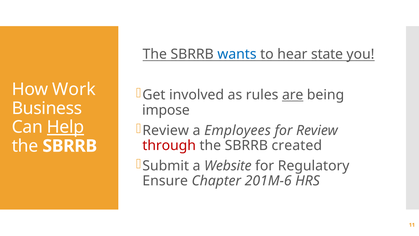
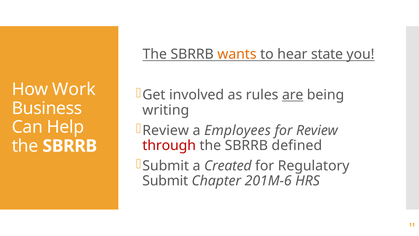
wants colour: blue -> orange
impose: impose -> writing
Help underline: present -> none
created: created -> defined
Website: Website -> Created
Ensure at (165, 181): Ensure -> Submit
